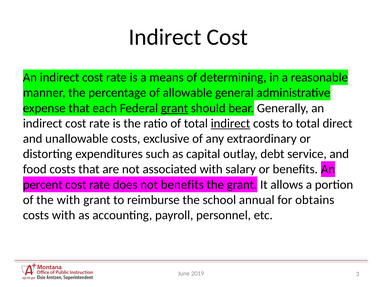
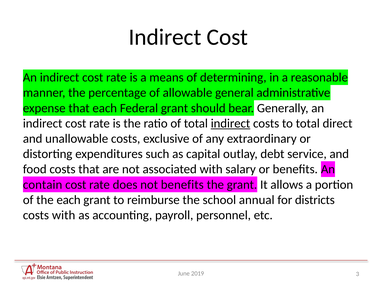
grant at (175, 108) underline: present -> none
percent: percent -> contain
the with: with -> each
obtains: obtains -> districts
